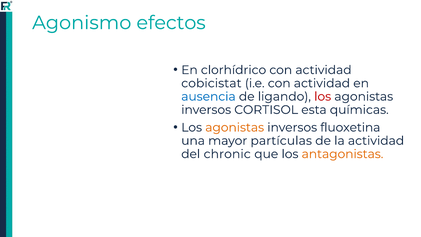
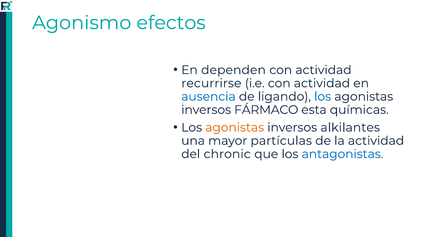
clorhídrico: clorhídrico -> dependen
cobicistat: cobicistat -> recurrirse
los at (323, 96) colour: red -> blue
CORTISOL: CORTISOL -> FÁRMACO
fluoxetina: fluoxetina -> alkilantes
antagonistas colour: orange -> blue
